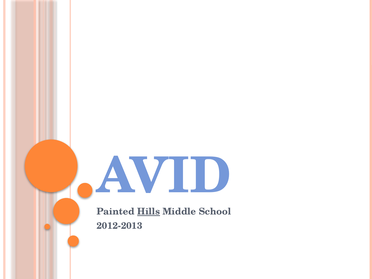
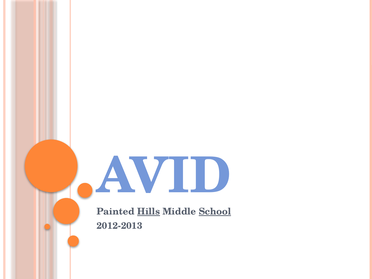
School underline: none -> present
